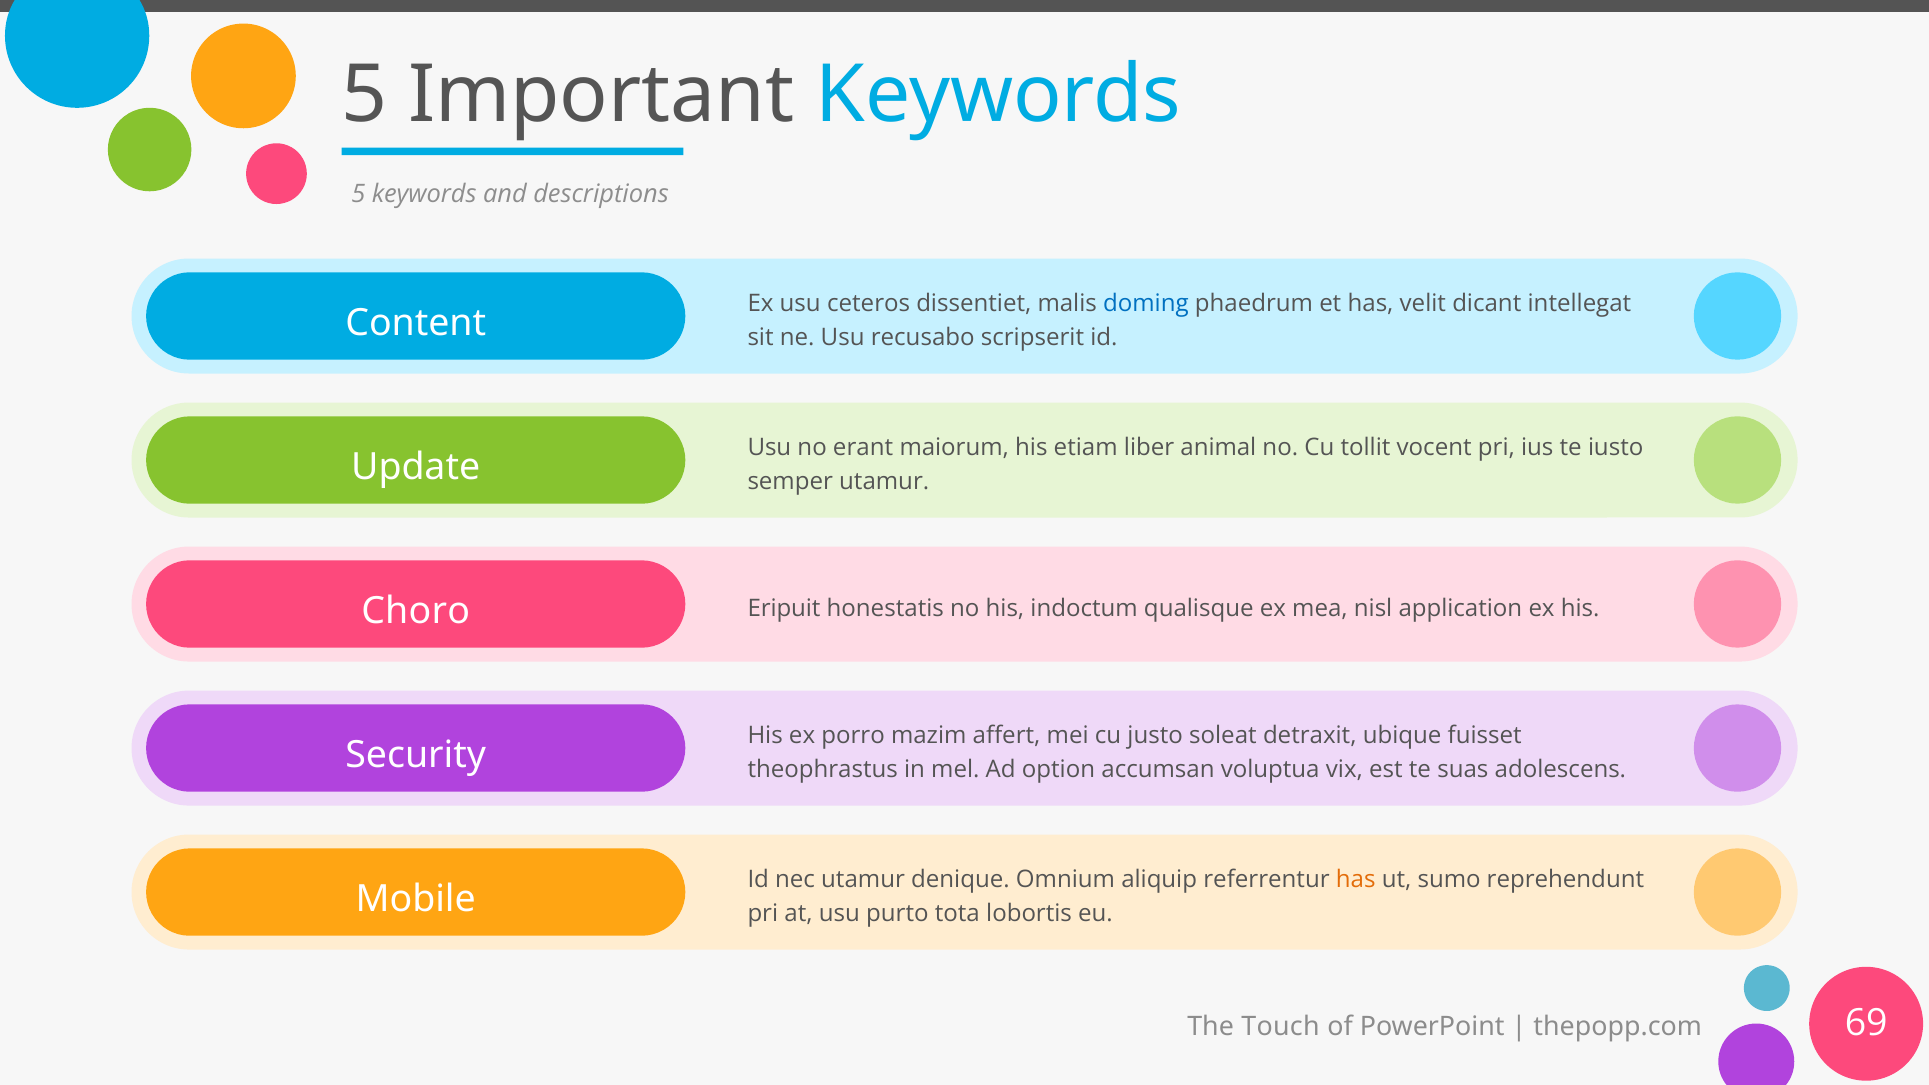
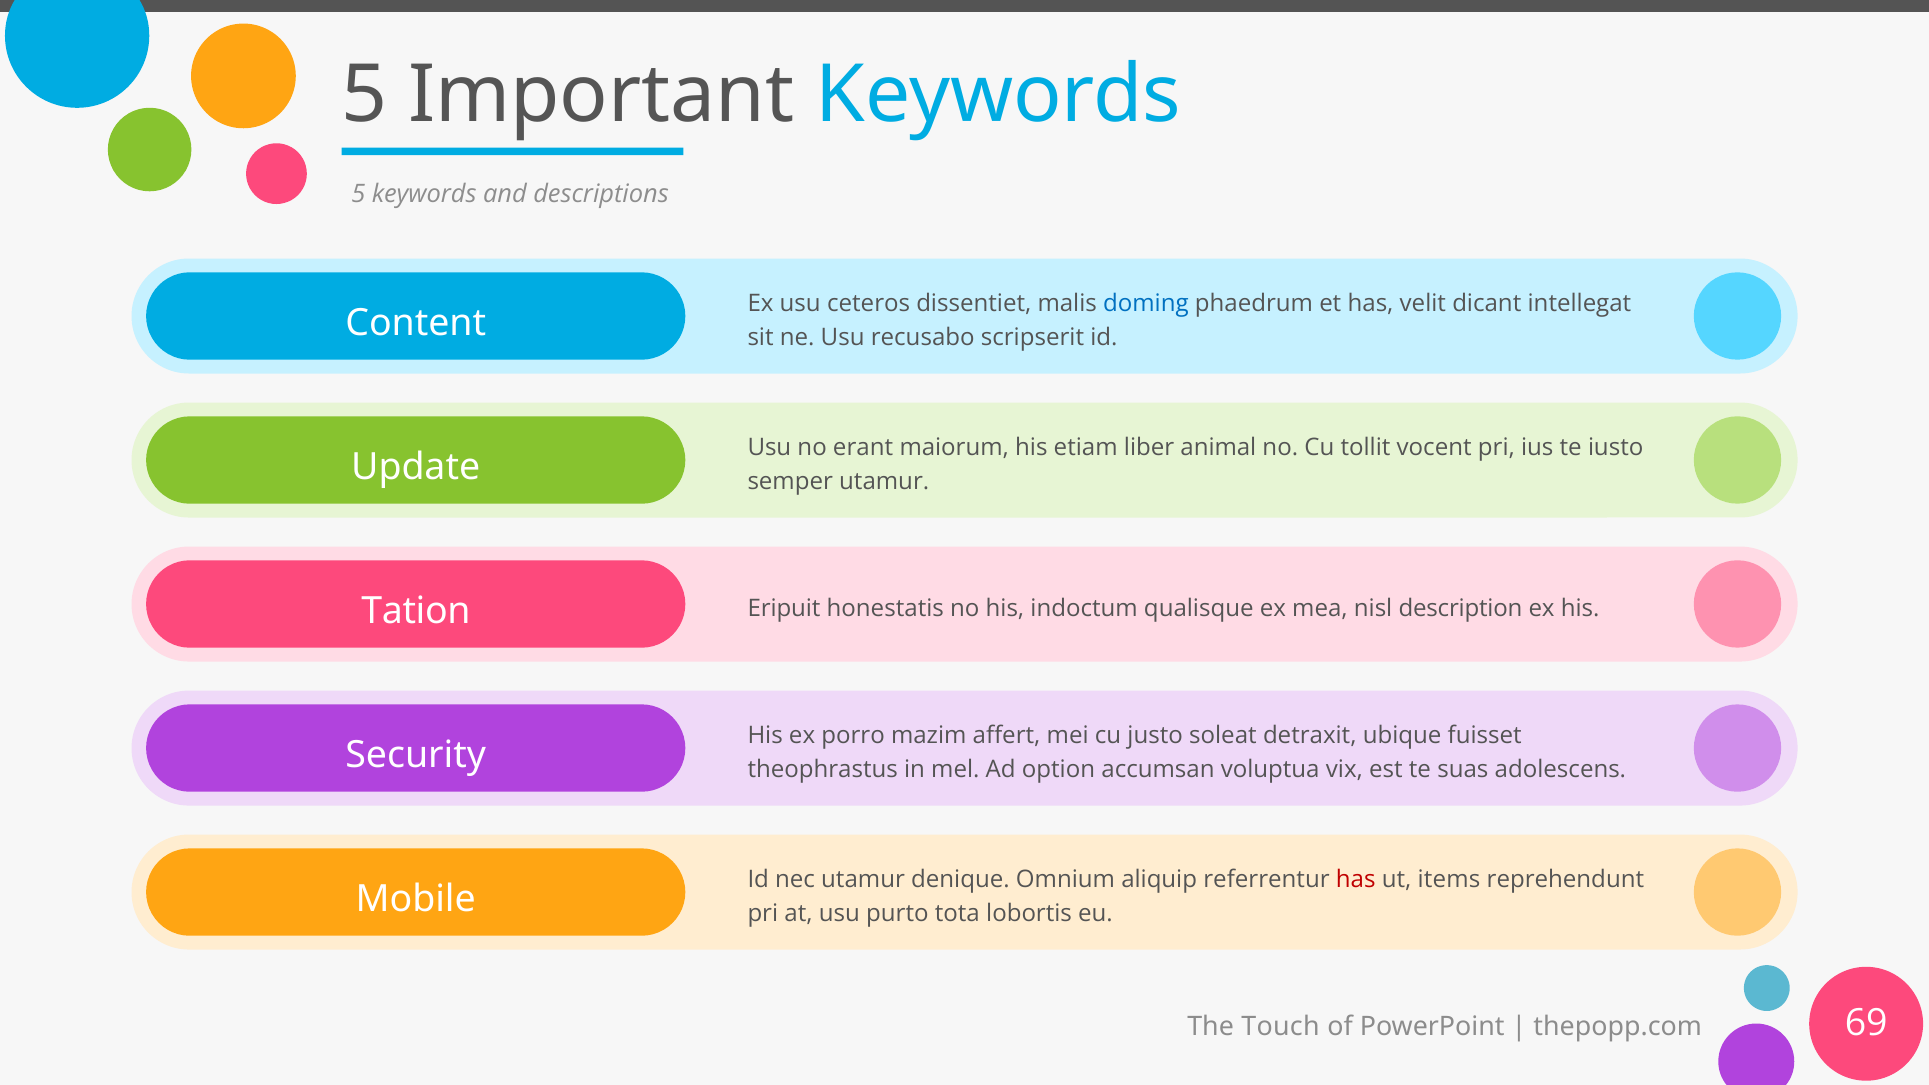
application: application -> description
Choro: Choro -> Tation
has at (1356, 879) colour: orange -> red
sumo: sumo -> items
